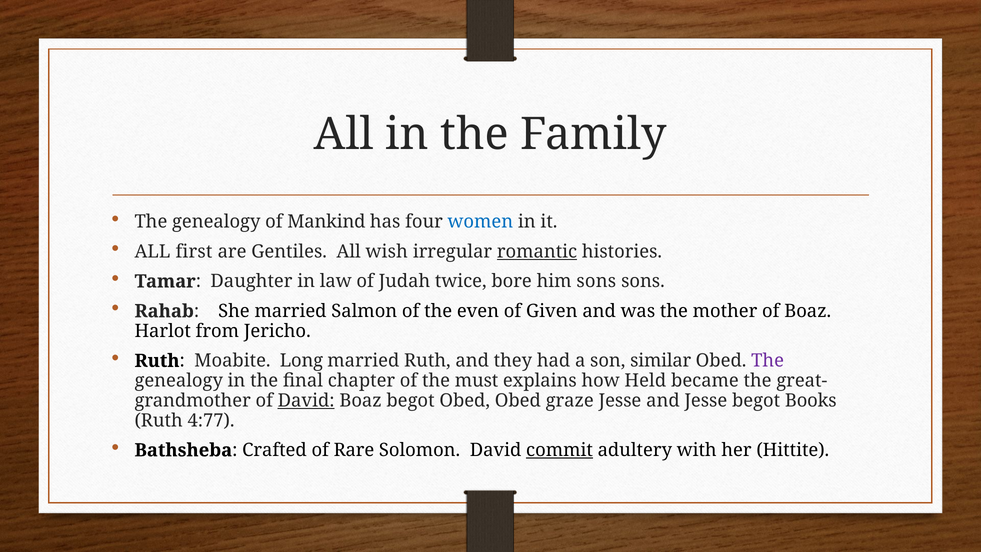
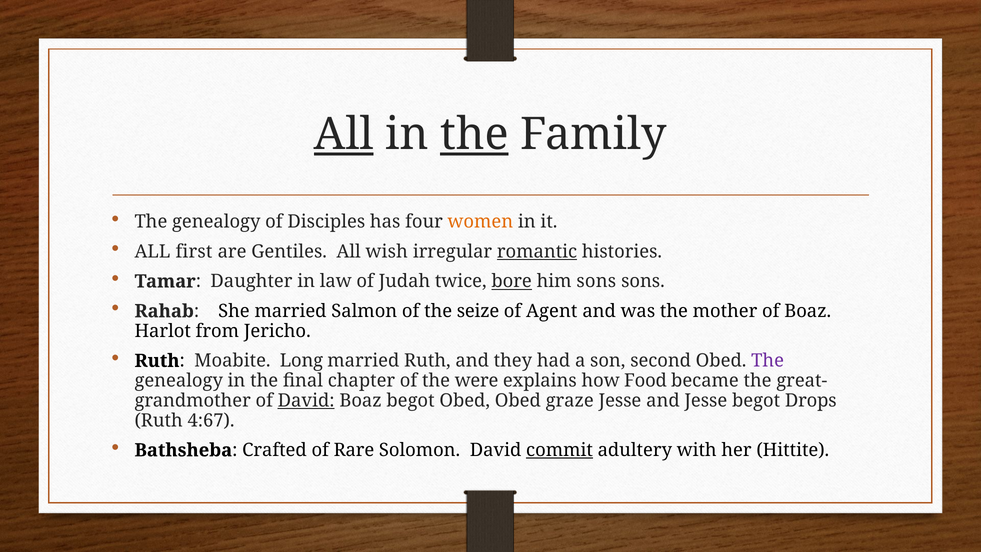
All at (344, 135) underline: none -> present
the at (474, 135) underline: none -> present
Mankind: Mankind -> Disciples
women colour: blue -> orange
bore underline: none -> present
even: even -> seize
Given: Given -> Agent
similar: similar -> second
must: must -> were
Held: Held -> Food
Books: Books -> Drops
4:77: 4:77 -> 4:67
